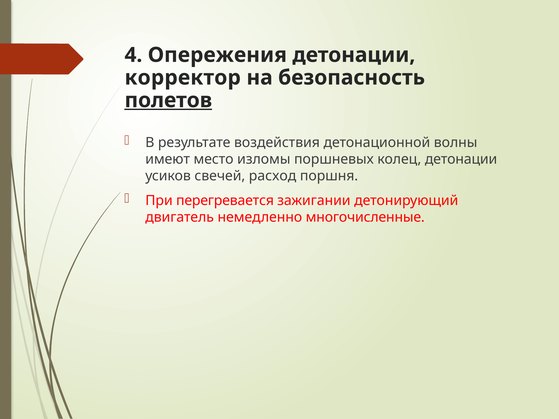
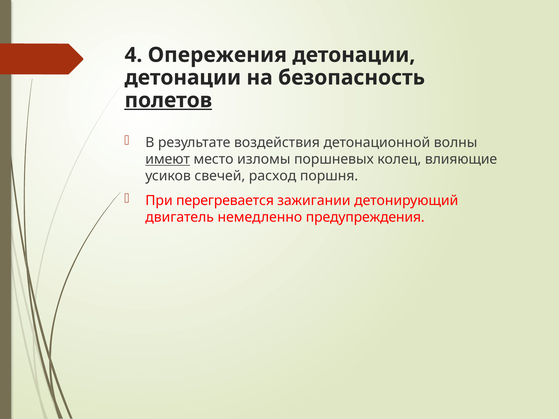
корректор at (183, 78): корректор -> детонации
имеют underline: none -> present
колец детонации: детонации -> влияющие
многочисленные: многочисленные -> предупреждения
